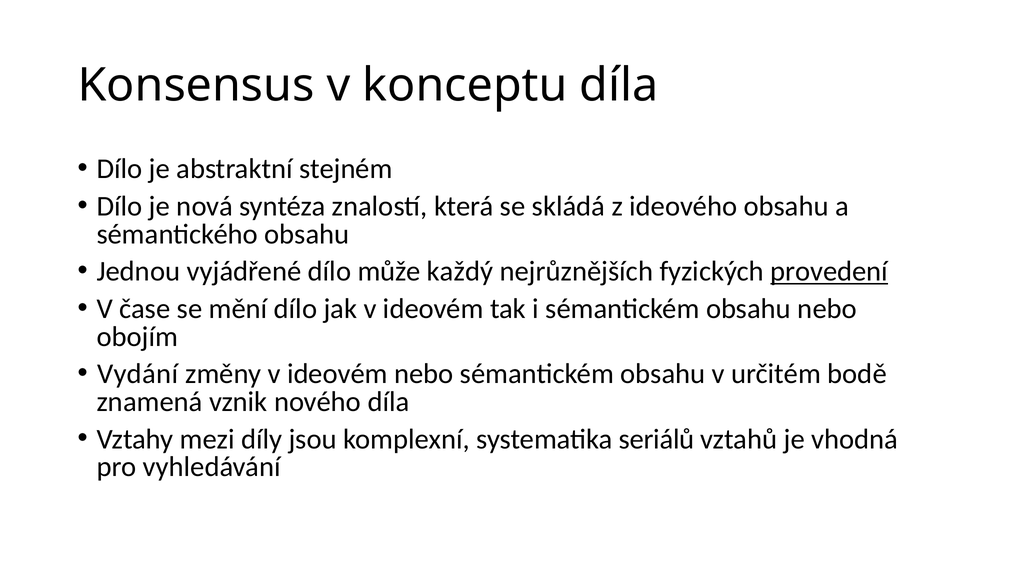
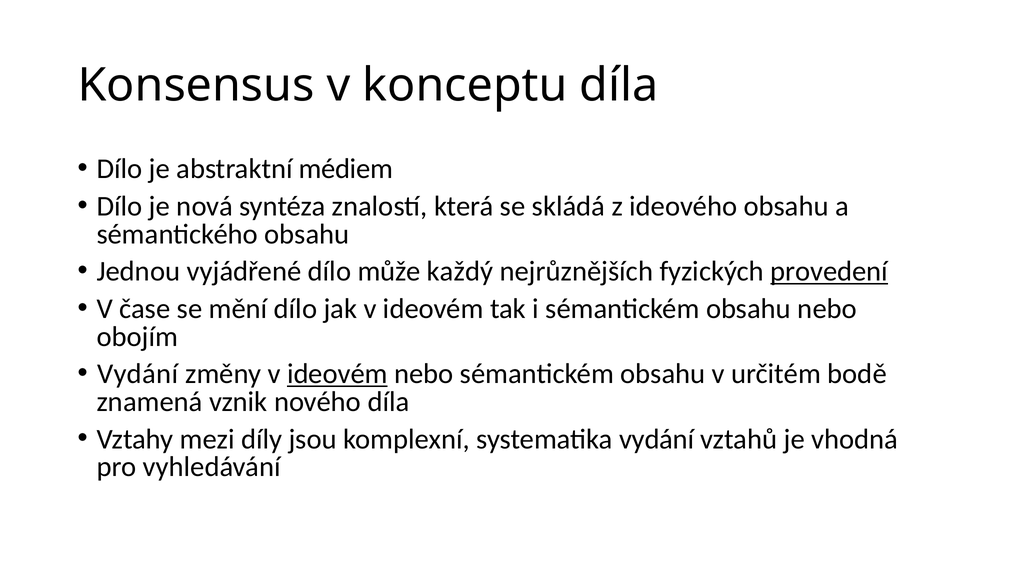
stejném: stejném -> médiem
ideovém at (337, 374) underline: none -> present
systematika seriálů: seriálů -> vydání
